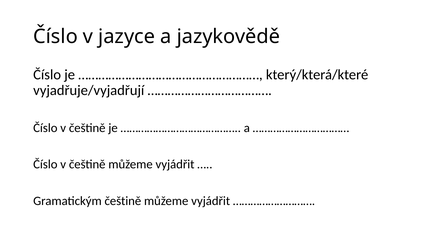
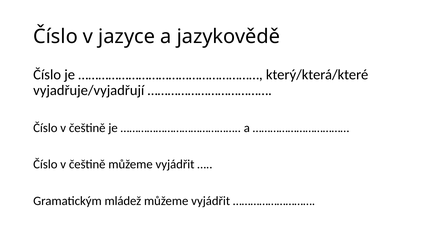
Gramatickým češtině: češtině -> mládež
